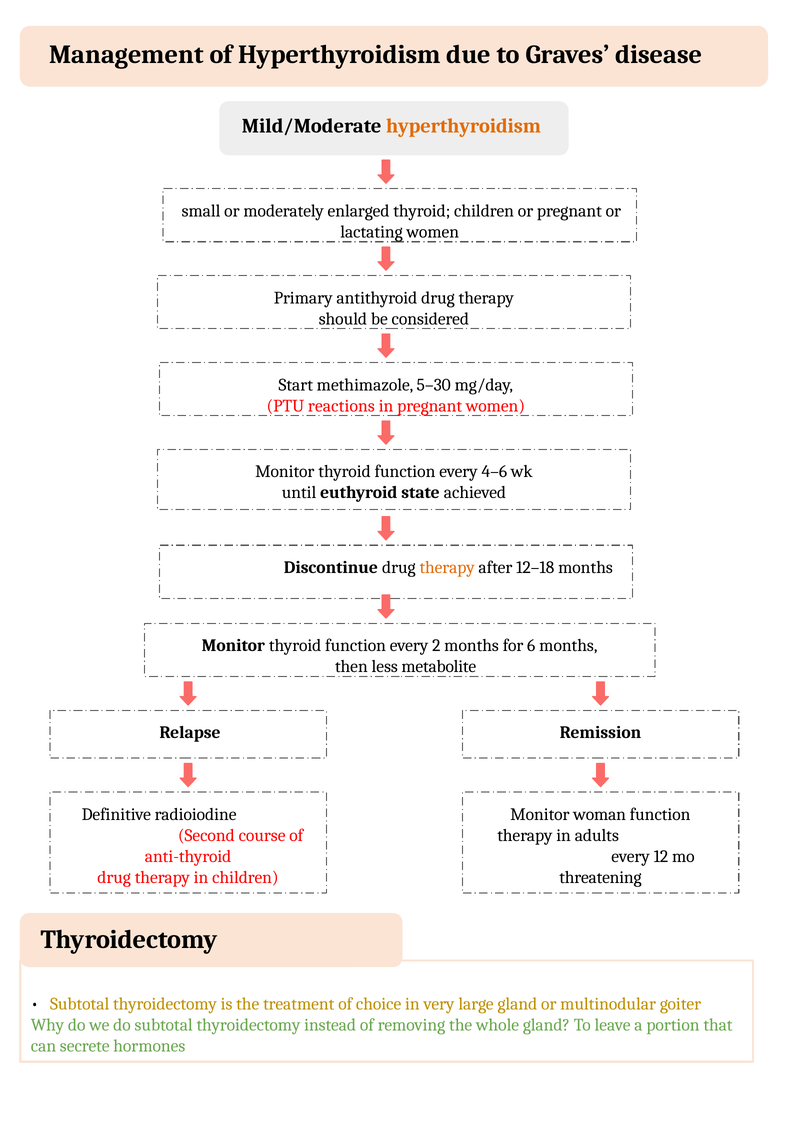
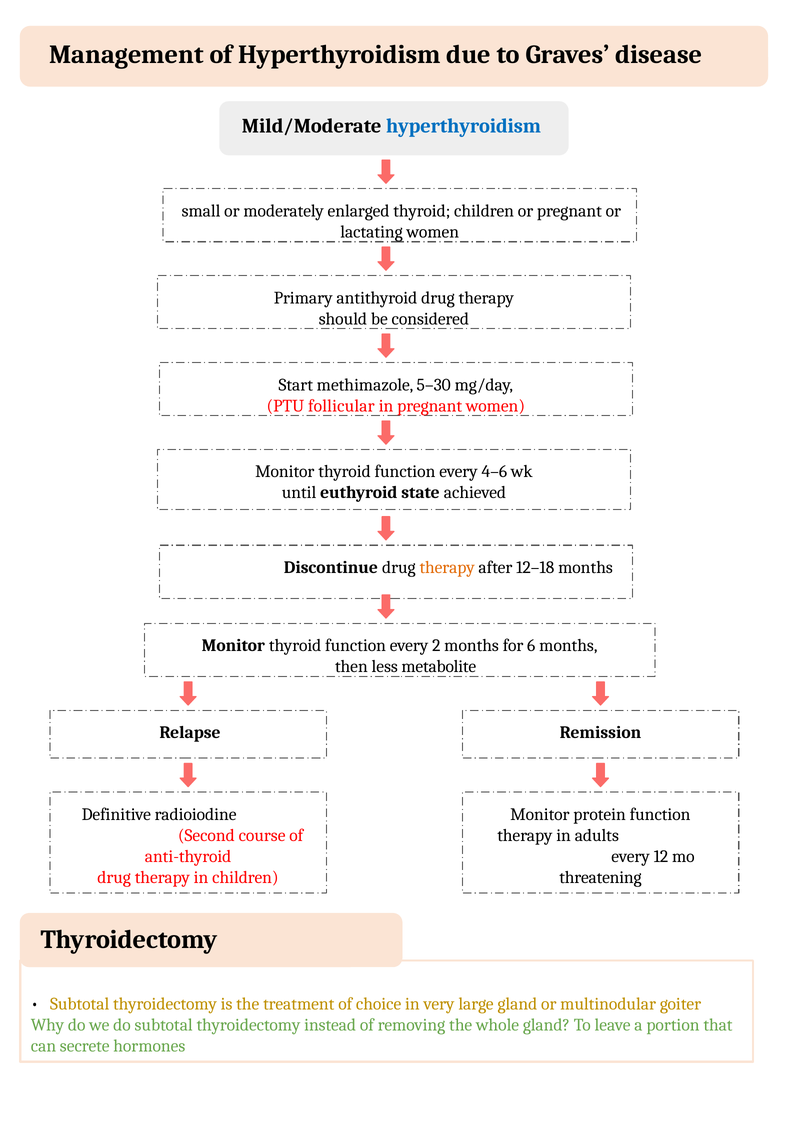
hyperthyroidism at (463, 126) colour: orange -> blue
reactions: reactions -> follicular
woman: woman -> protein
